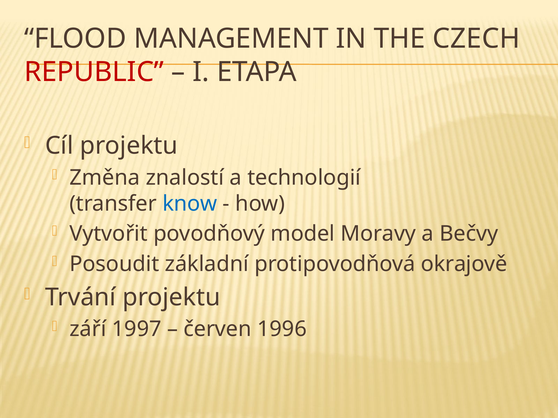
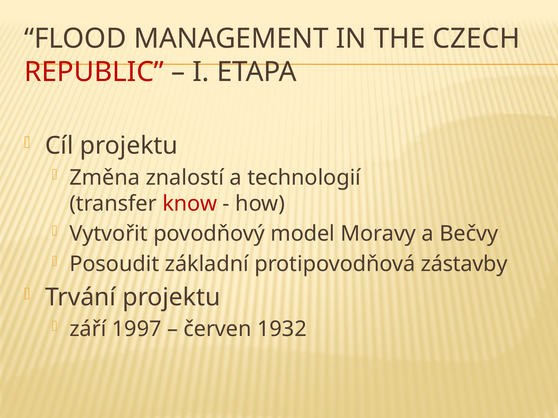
know colour: blue -> red
okrajově: okrajově -> zástavby
1996: 1996 -> 1932
